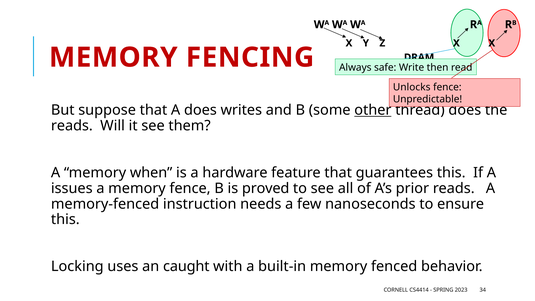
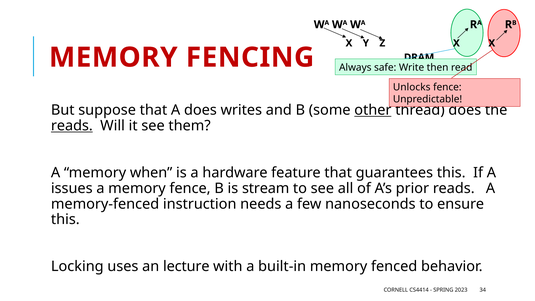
reads at (72, 126) underline: none -> present
proved: proved -> stream
caught: caught -> lecture
